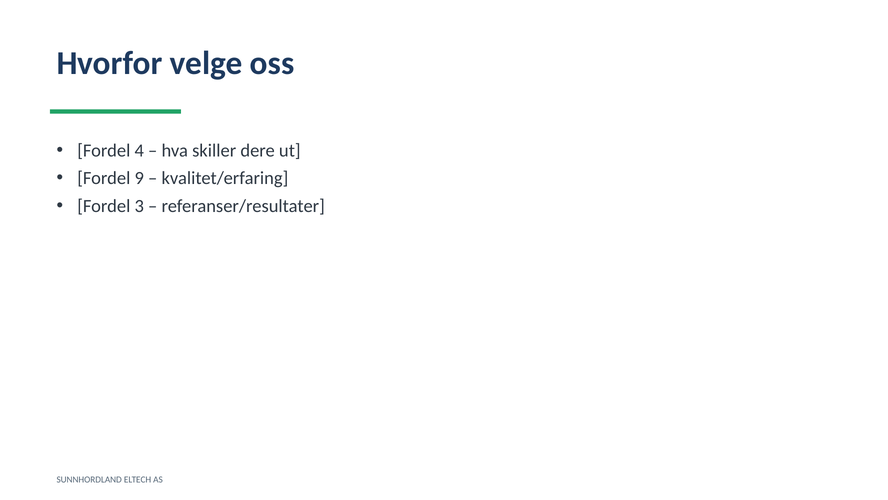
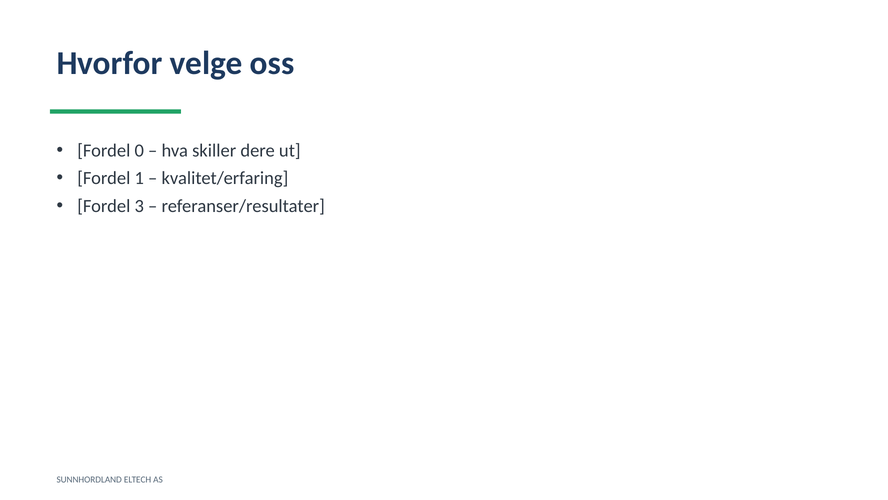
4: 4 -> 0
9: 9 -> 1
